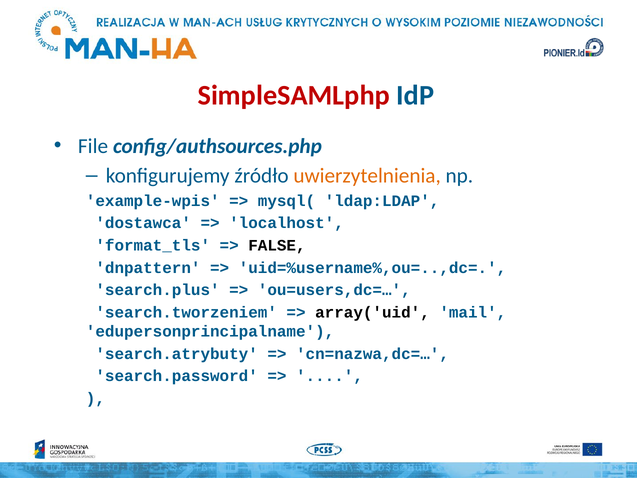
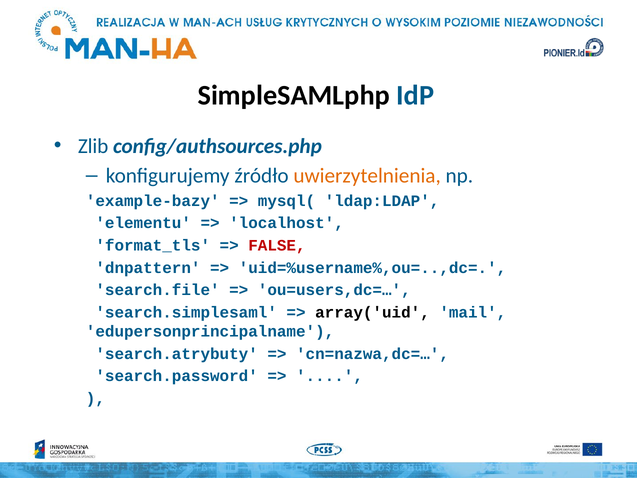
SimpleSAMLphp colour: red -> black
File: File -> Zlib
example-wpis: example-wpis -> example-bazy
dostawca: dostawca -> elementu
FALSE colour: black -> red
search.plus: search.plus -> search.file
search.tworzeniem: search.tworzeniem -> search.simplesaml
